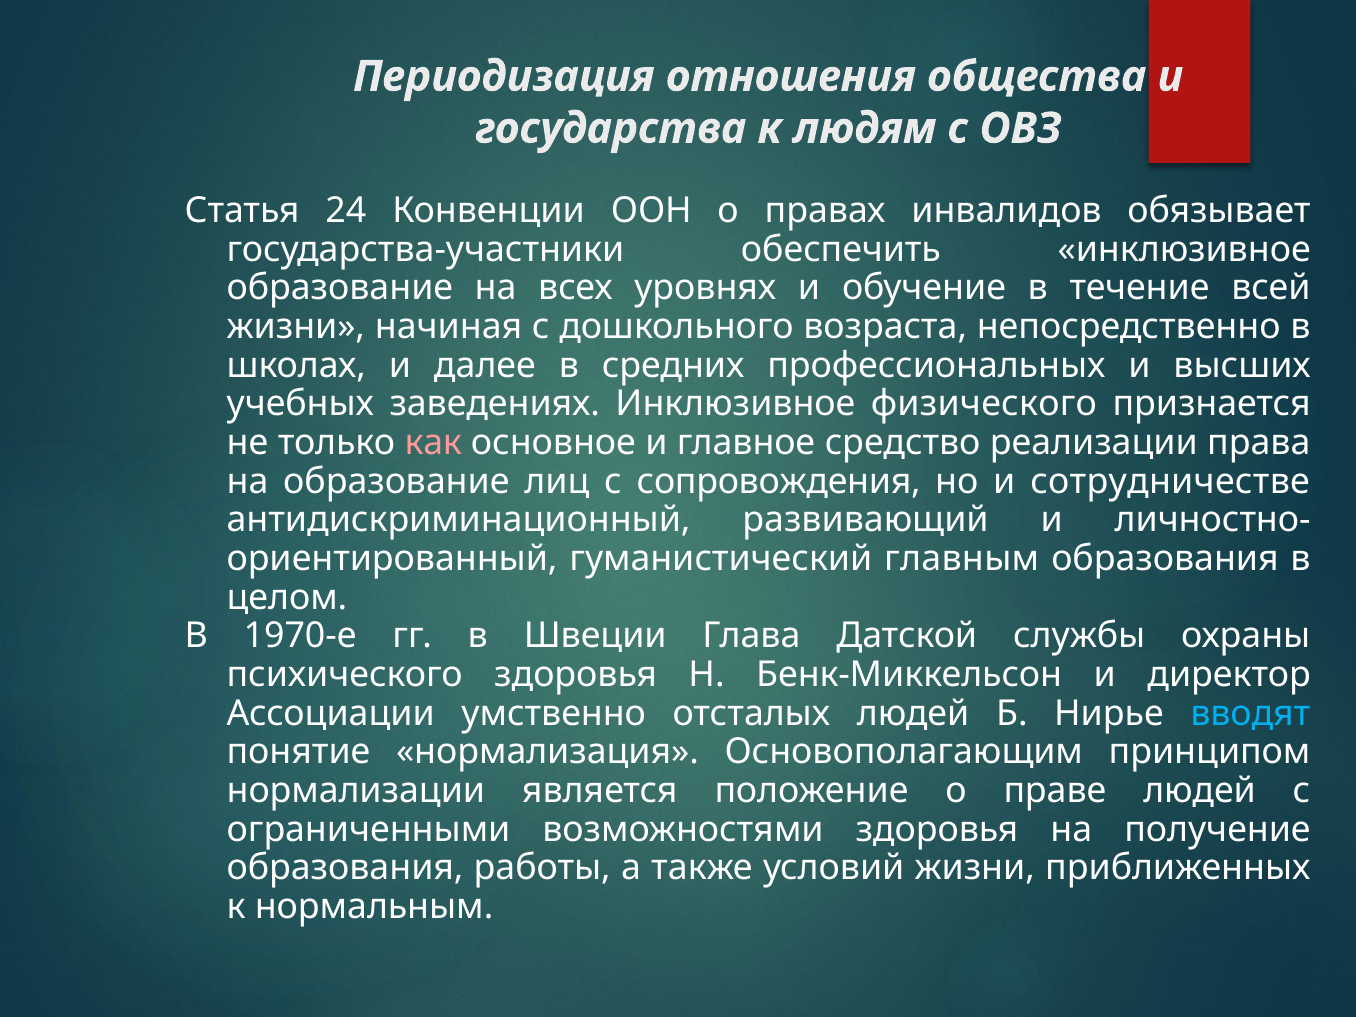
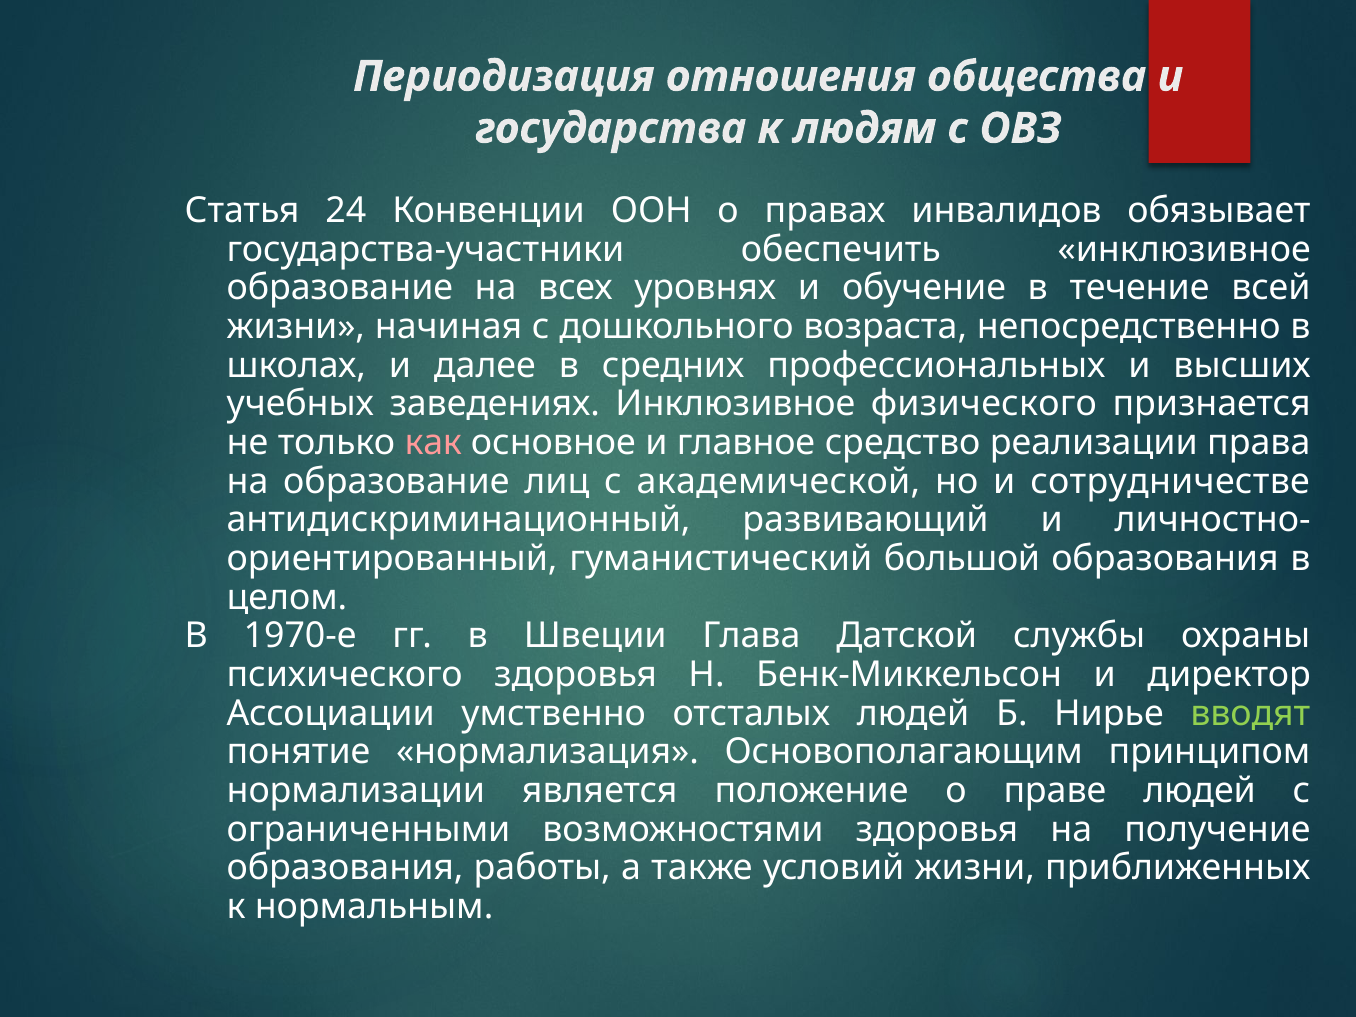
сопровождения: сопровождения -> академической
главным: главным -> большой
вводят colour: light blue -> light green
